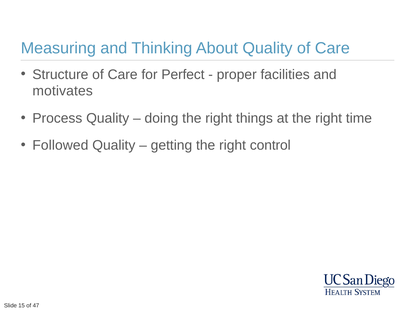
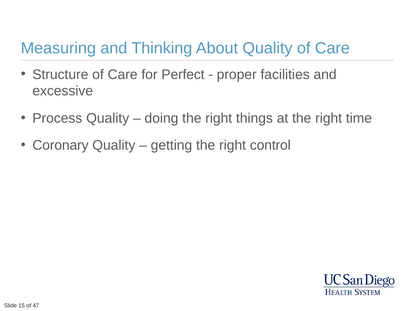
motivates: motivates -> excessive
Followed: Followed -> Coronary
